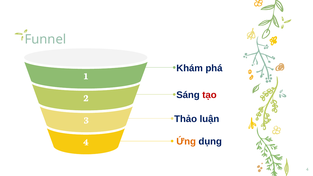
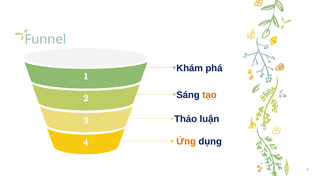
tạo colour: red -> orange
